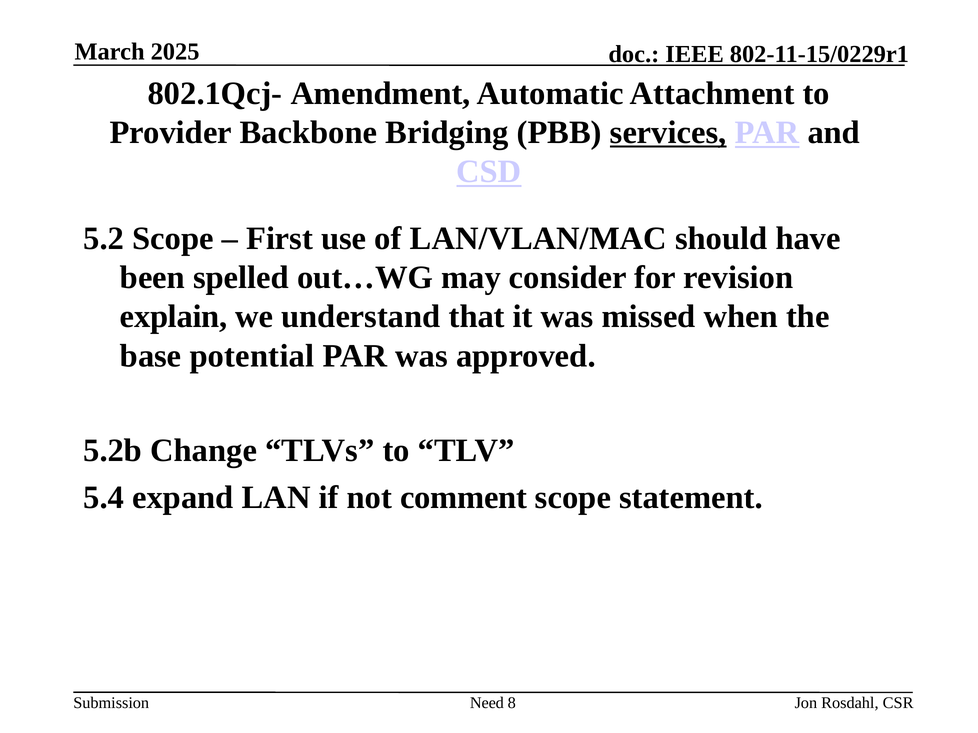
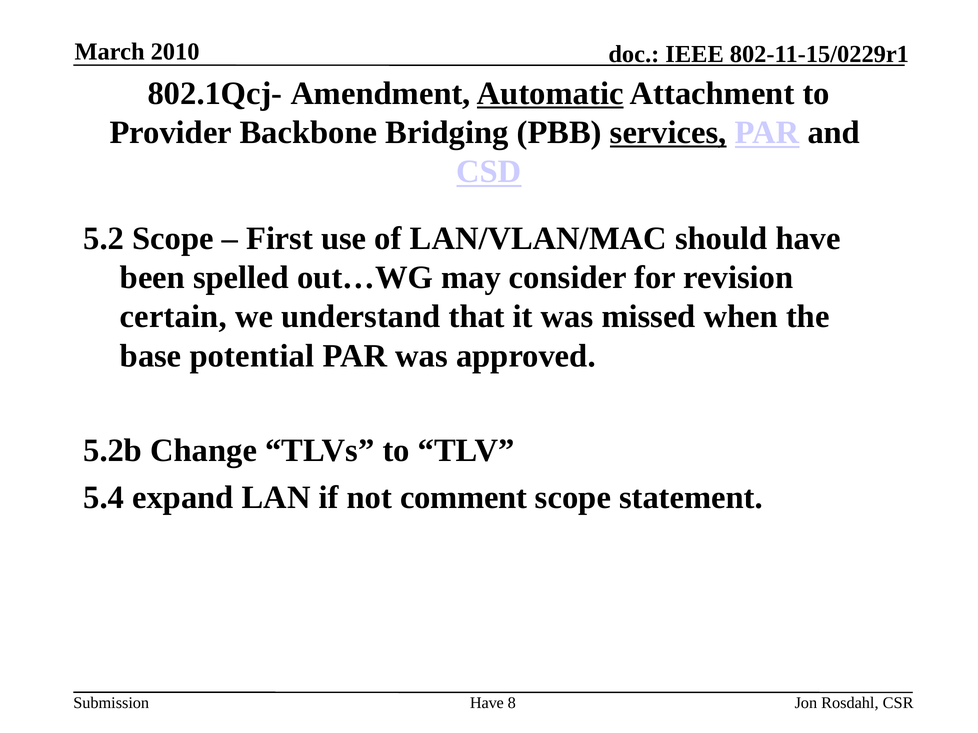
2025: 2025 -> 2010
Automatic underline: none -> present
explain: explain -> certain
Need at (487, 703): Need -> Have
